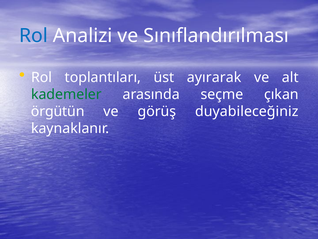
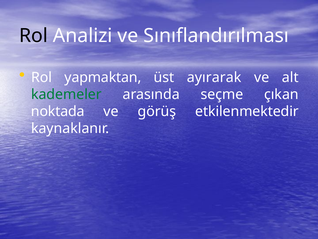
Rol at (34, 36) colour: blue -> black
toplantıları: toplantıları -> yapmaktan
örgütün: örgütün -> noktada
duyabileceğiniz: duyabileceğiniz -> etkilenmektedir
